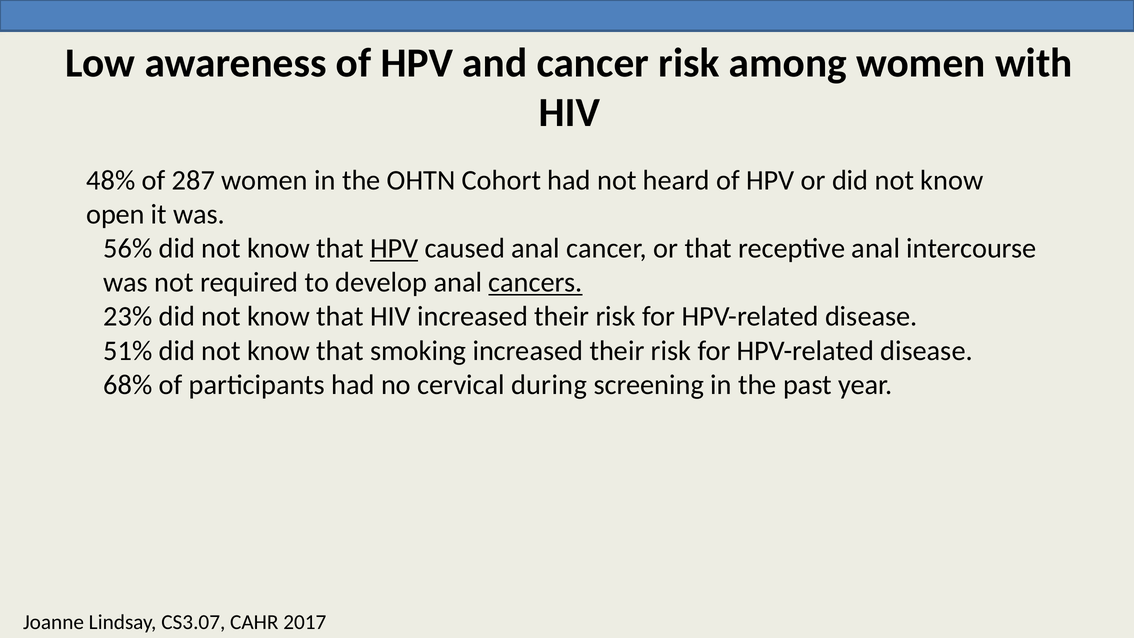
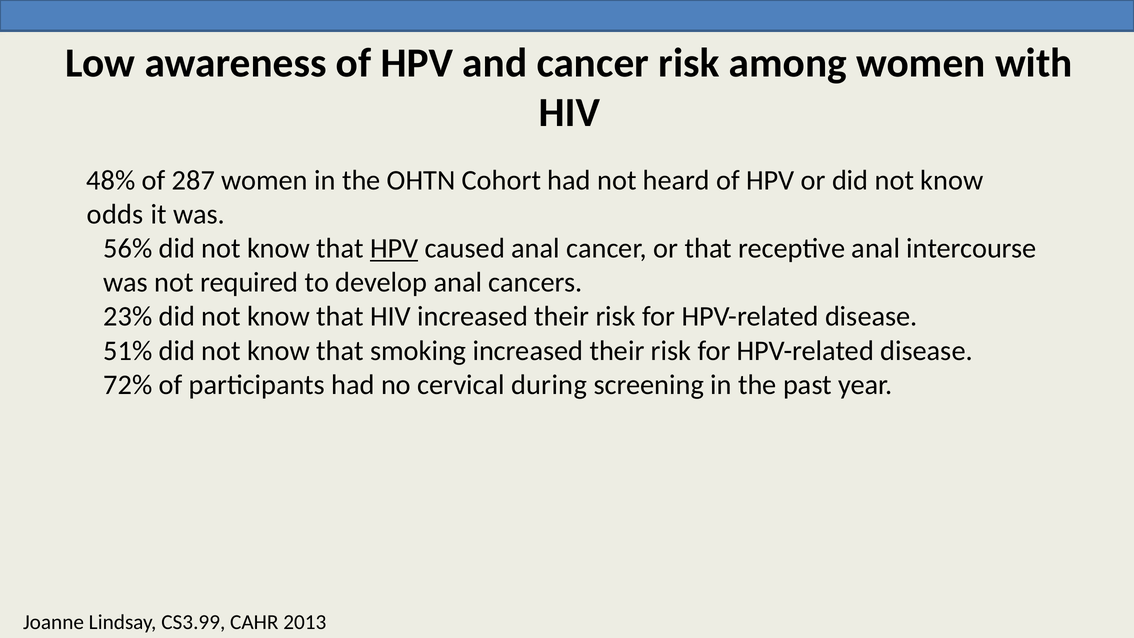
open: open -> odds
cancers underline: present -> none
68%: 68% -> 72%
CS3.07: CS3.07 -> CS3.99
2017: 2017 -> 2013
